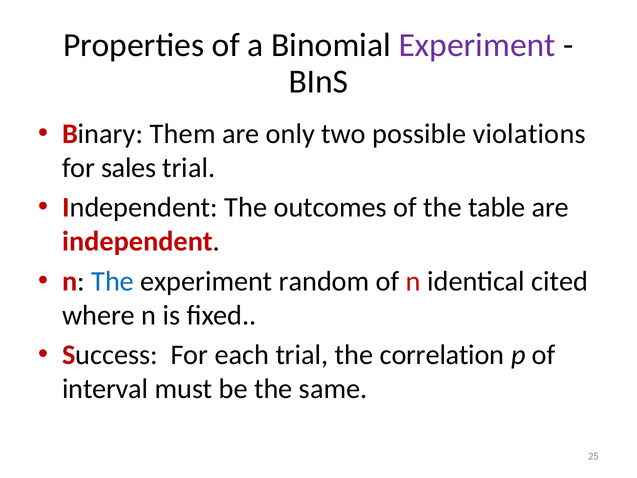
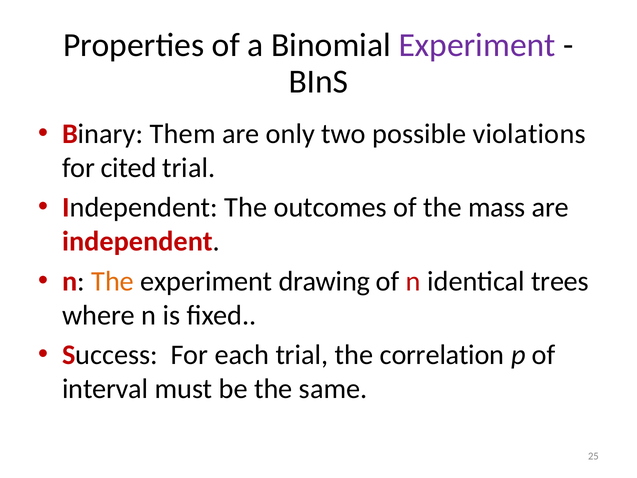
sales: sales -> cited
table: table -> mass
The at (113, 281) colour: blue -> orange
random: random -> drawing
cited: cited -> trees
